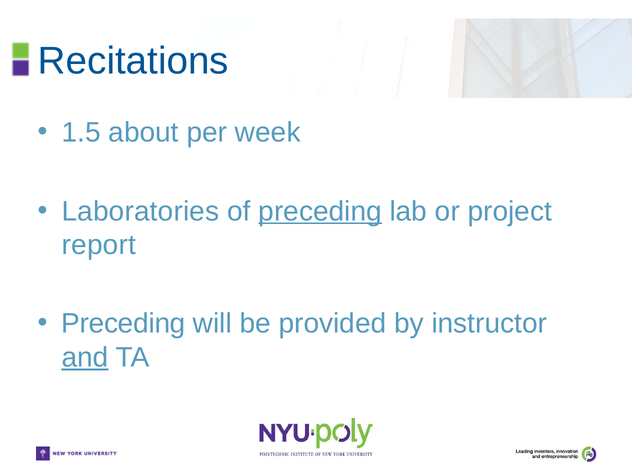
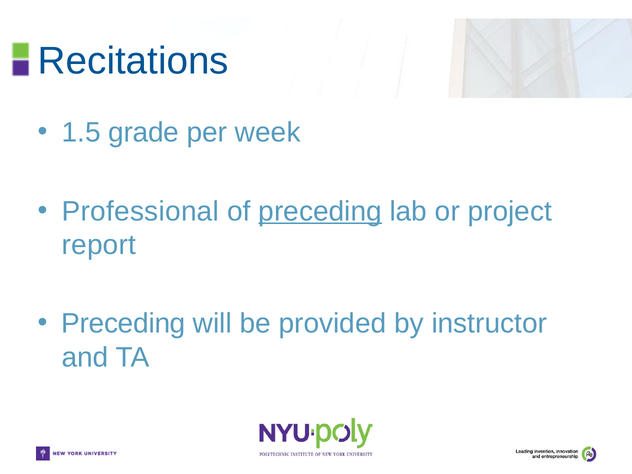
about: about -> grade
Laboratories: Laboratories -> Professional
and underline: present -> none
